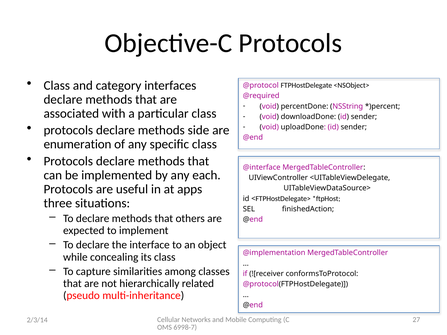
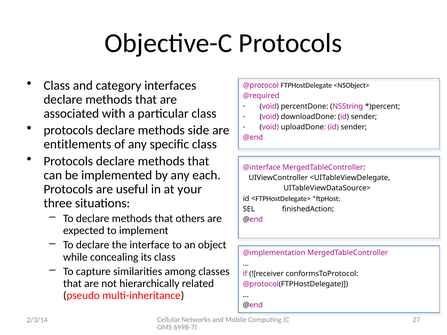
enumeration: enumeration -> entitlements
apps: apps -> your
